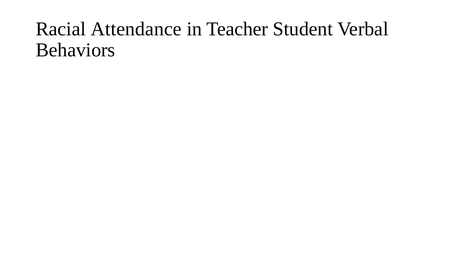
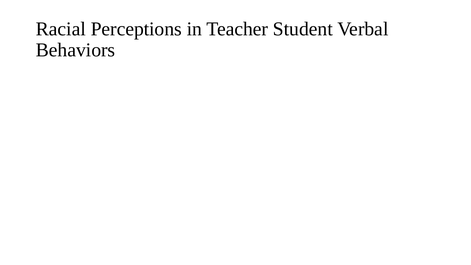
Attendance: Attendance -> Perceptions
